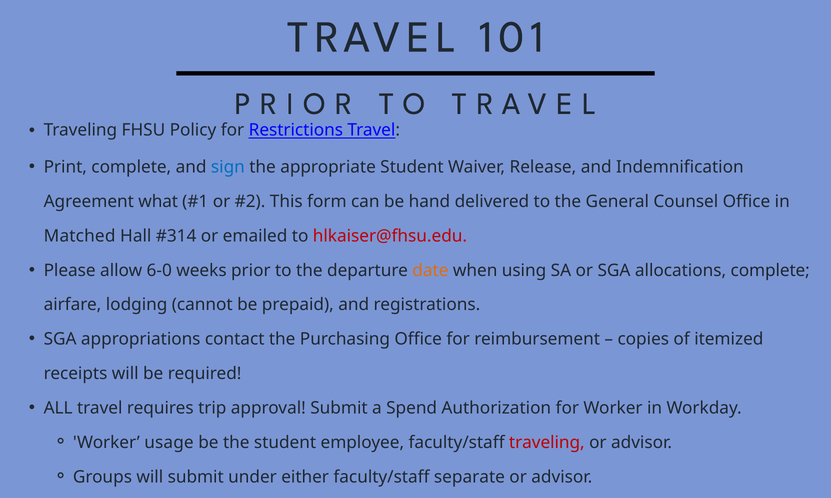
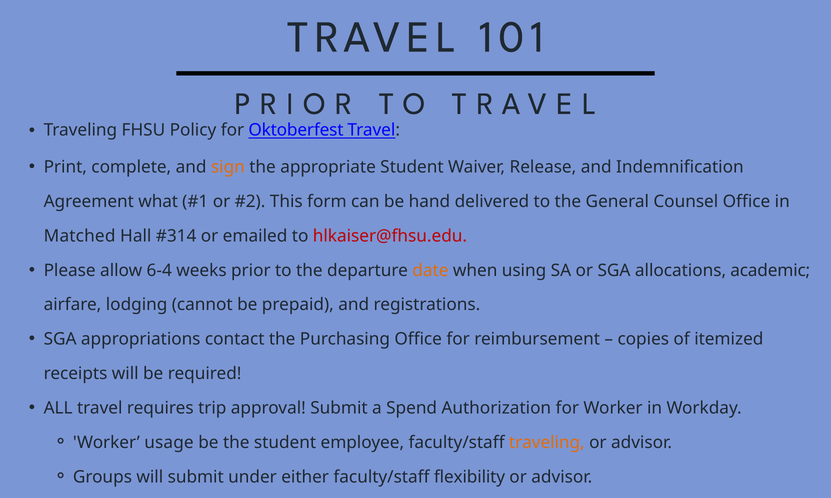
Restrictions: Restrictions -> Oktoberfest
sign colour: blue -> orange
6-0: 6-0 -> 6-4
allocations complete: complete -> academic
traveling at (547, 443) colour: red -> orange
separate: separate -> flexibility
